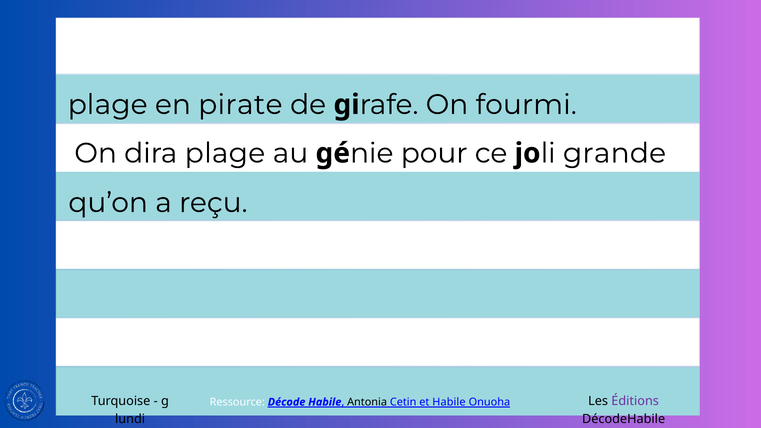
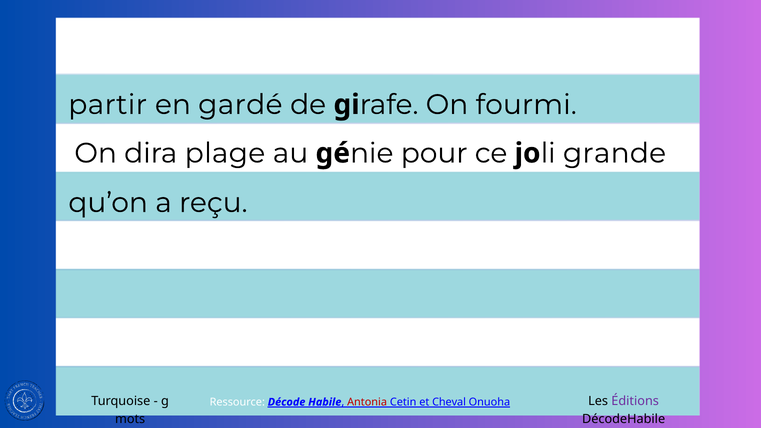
plage at (108, 105): plage -> partir
pirate: pirate -> gardé
Antonia colour: black -> red
et Habile: Habile -> Cheval
lundi: lundi -> mots
